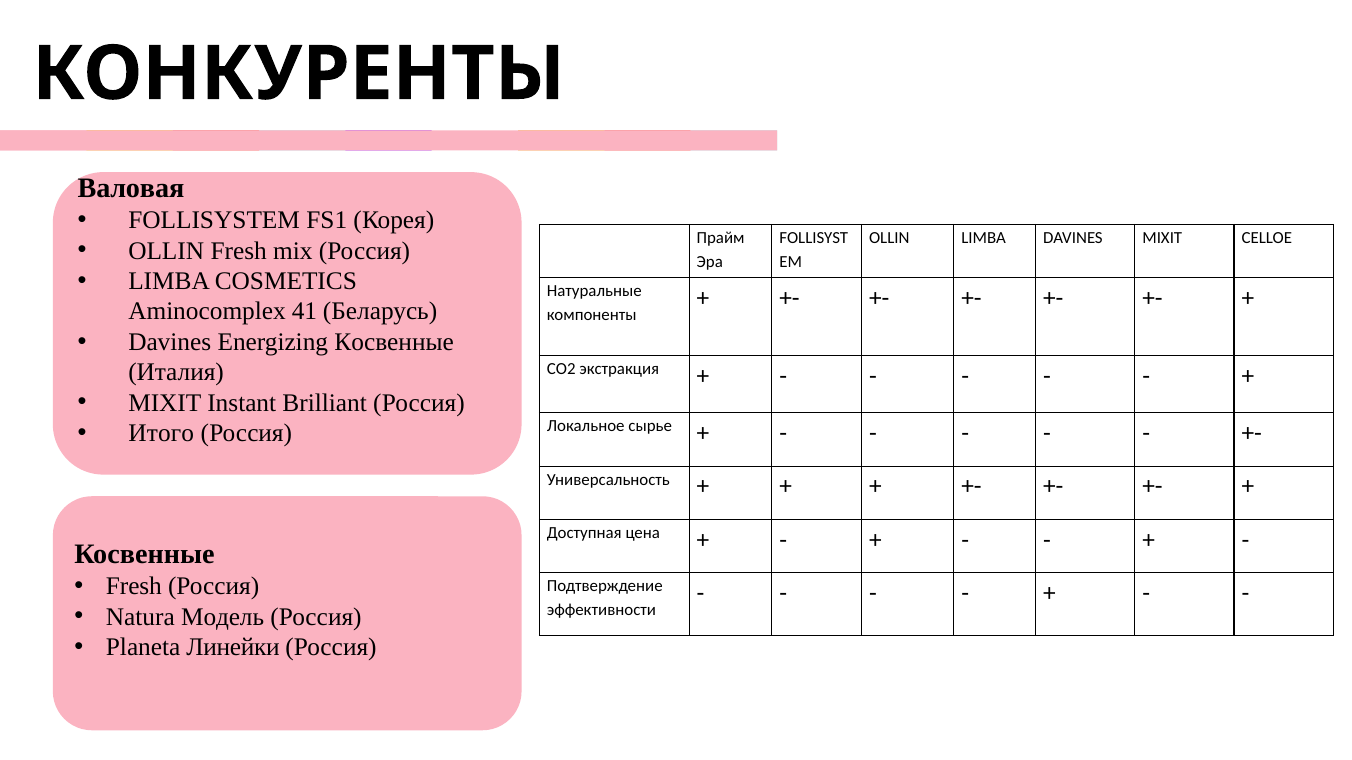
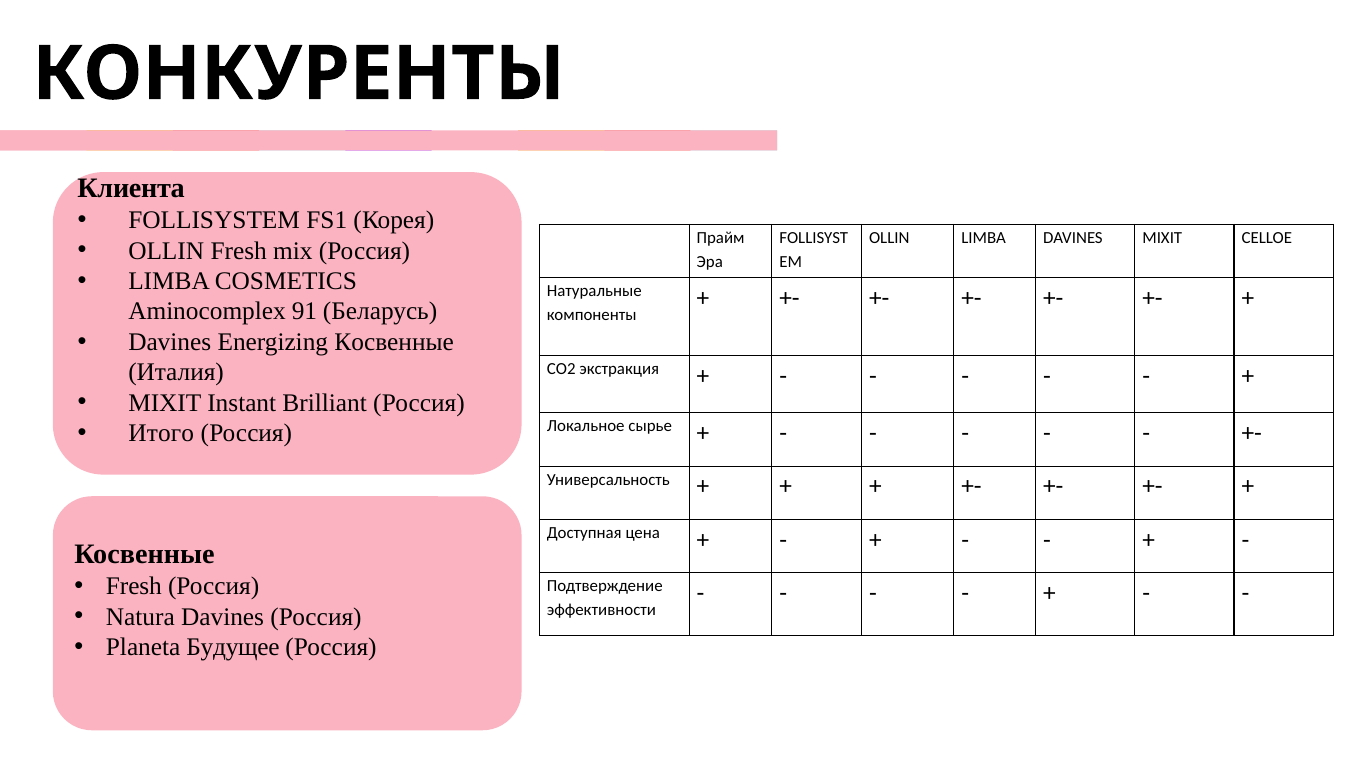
Валовая: Валовая -> Клиента
41: 41 -> 91
Natura Модель: Модель -> Davines
Линейки: Линейки -> Будущее
